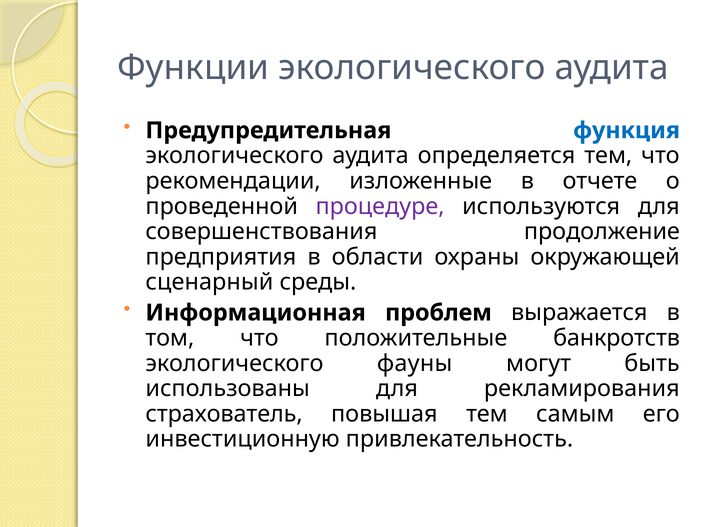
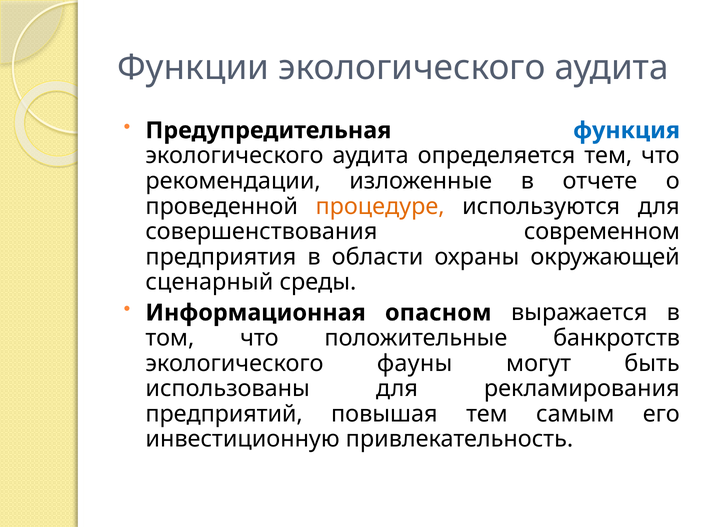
процедуре colour: purple -> orange
продолжение: продолжение -> современном
проблем: проблем -> опасном
страхователь: страхователь -> предприятий
